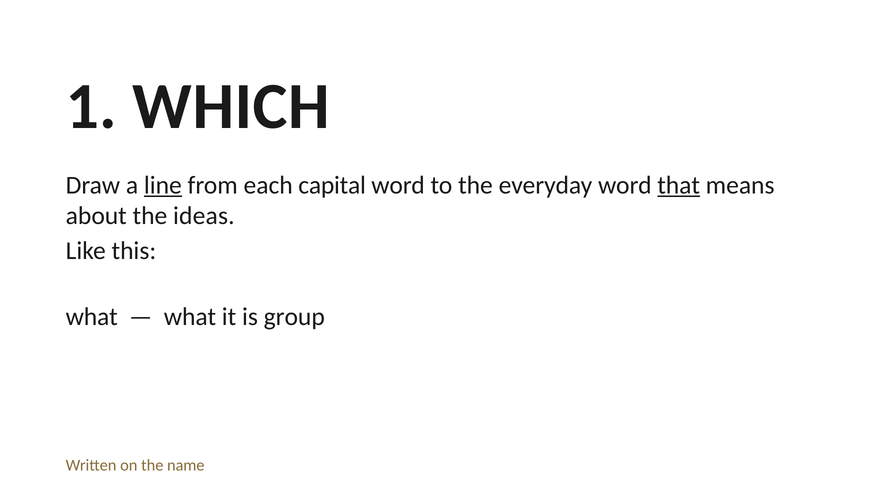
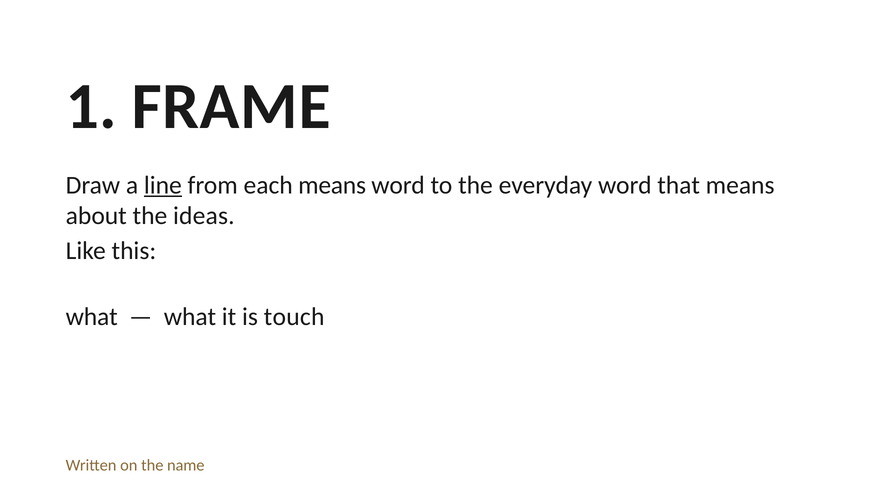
WHICH: WHICH -> FRAME
each capital: capital -> means
that underline: present -> none
group: group -> touch
